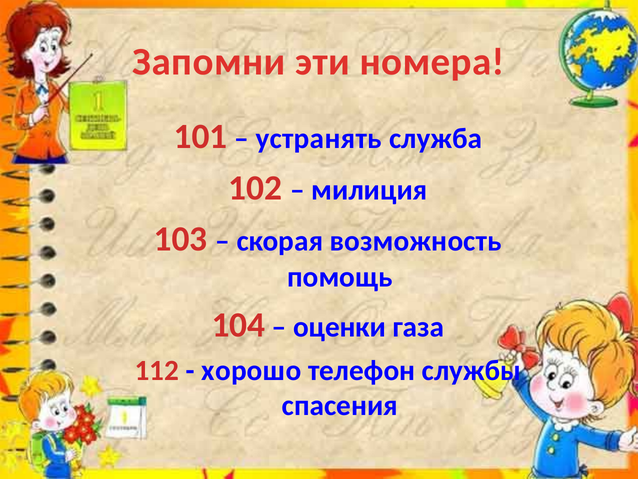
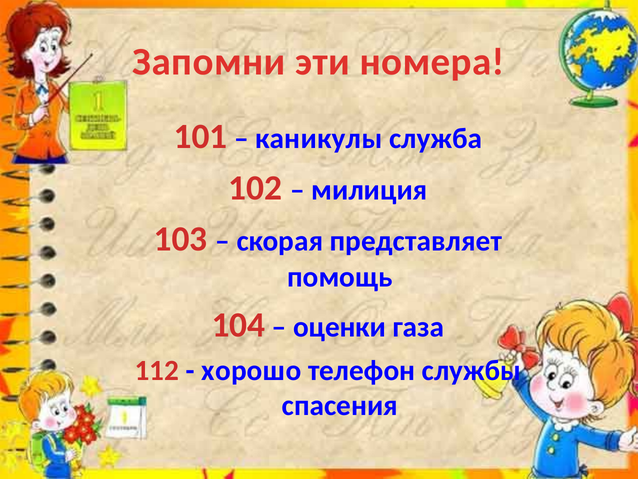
устранять: устранять -> каникулы
возможность: возможность -> представляет
